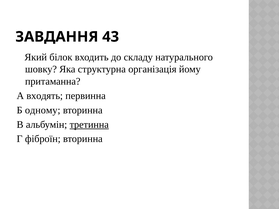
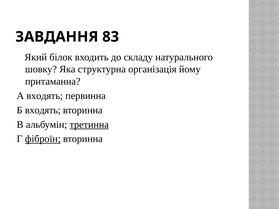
43: 43 -> 83
Б одному: одному -> входять
фіброїн underline: none -> present
